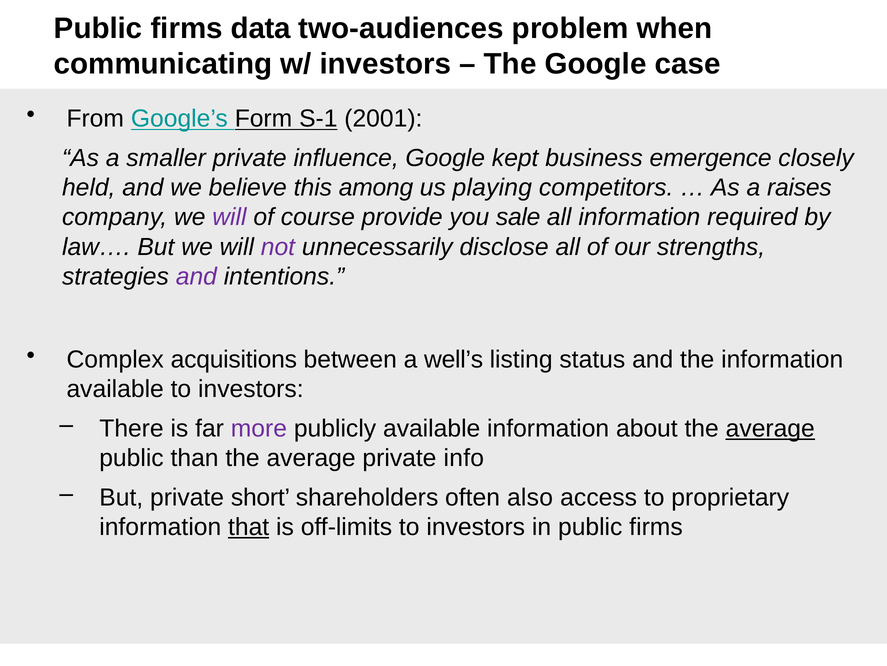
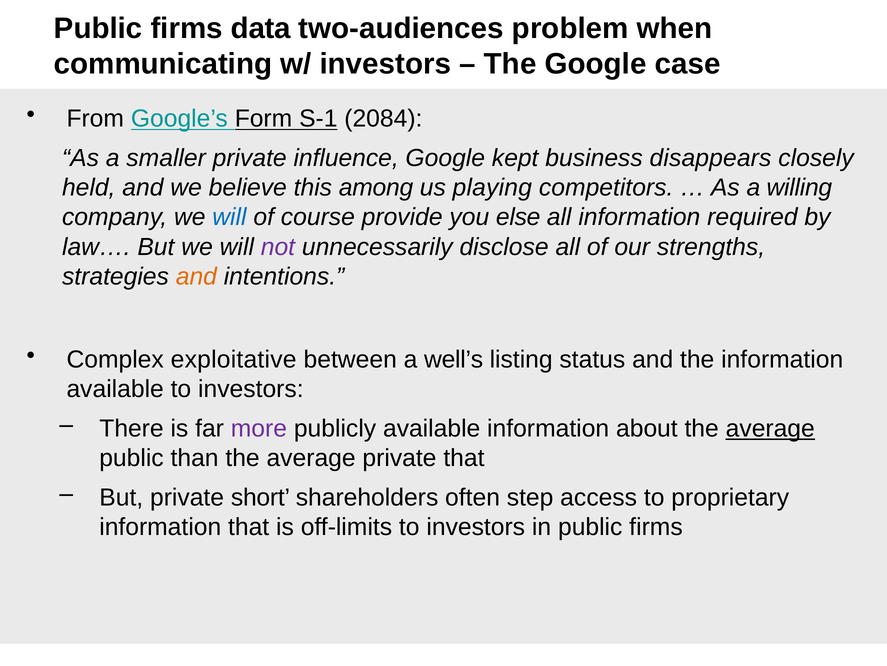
2001: 2001 -> 2084
emergence: emergence -> disappears
raises: raises -> willing
will at (229, 217) colour: purple -> blue
sale: sale -> else
and at (196, 276) colour: purple -> orange
acquisitions: acquisitions -> exploitative
private info: info -> that
also: also -> step
that at (249, 527) underline: present -> none
